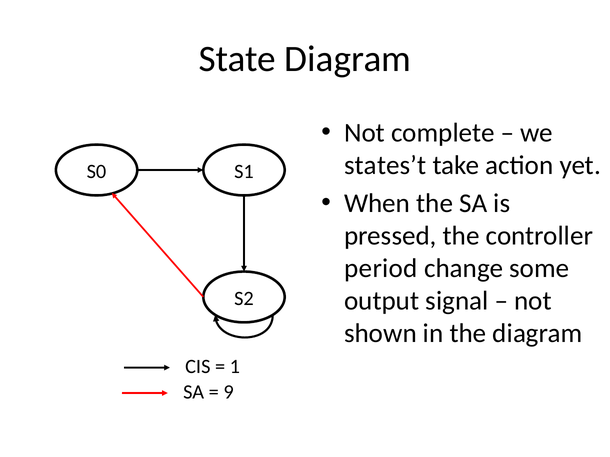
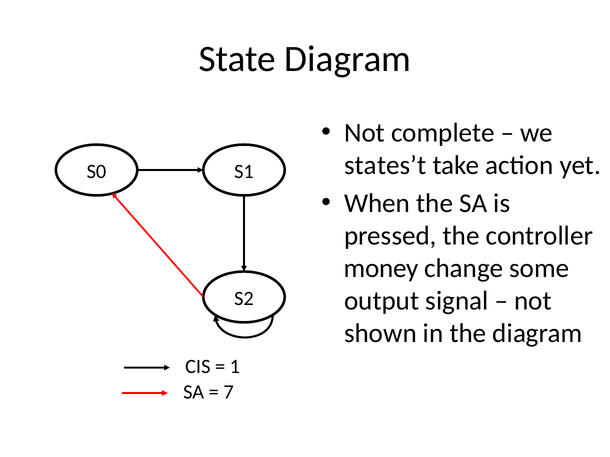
period: period -> money
9: 9 -> 7
